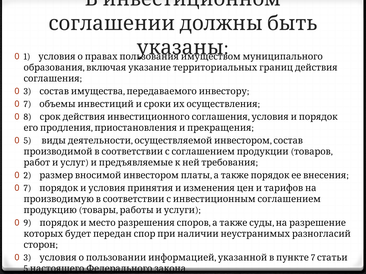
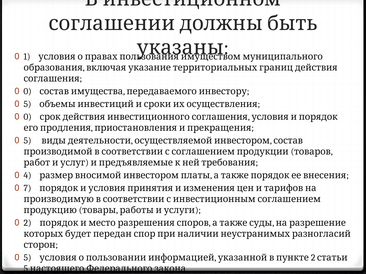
3 at (27, 92): 3 -> 0
7 at (27, 104): 7 -> 5
8 at (28, 117): 8 -> 0
2: 2 -> 4
9 at (28, 223): 9 -> 2
3 at (27, 258): 3 -> 5
7 at (313, 258): 7 -> 2
